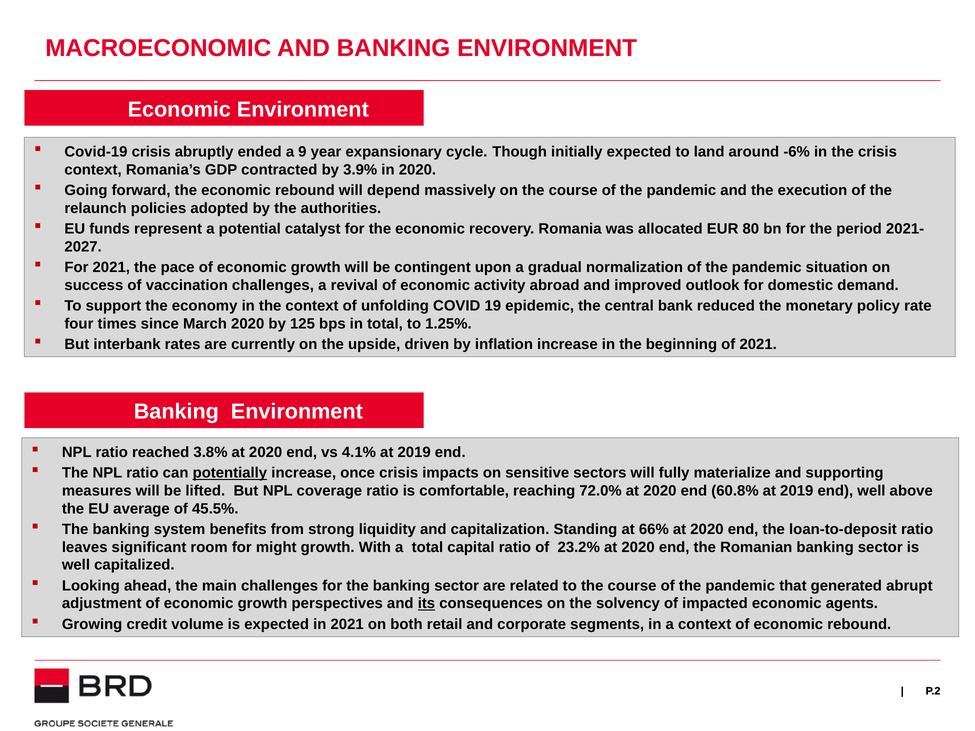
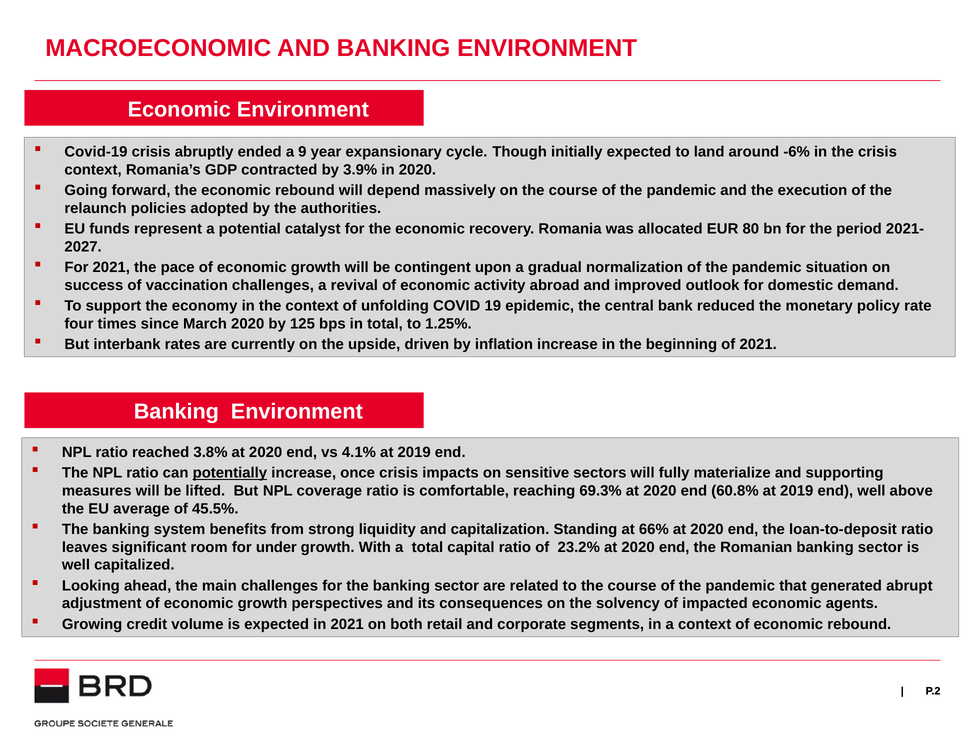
72.0%: 72.0% -> 69.3%
might: might -> under
its underline: present -> none
